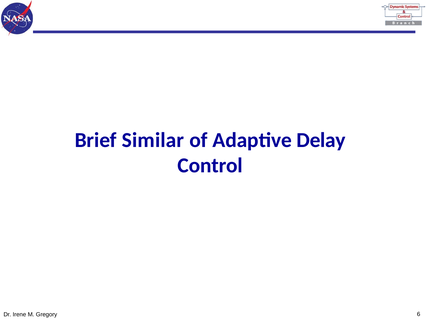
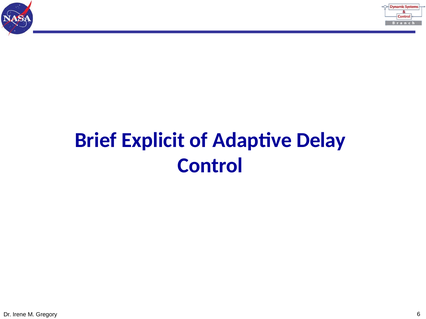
Similar: Similar -> Explicit
